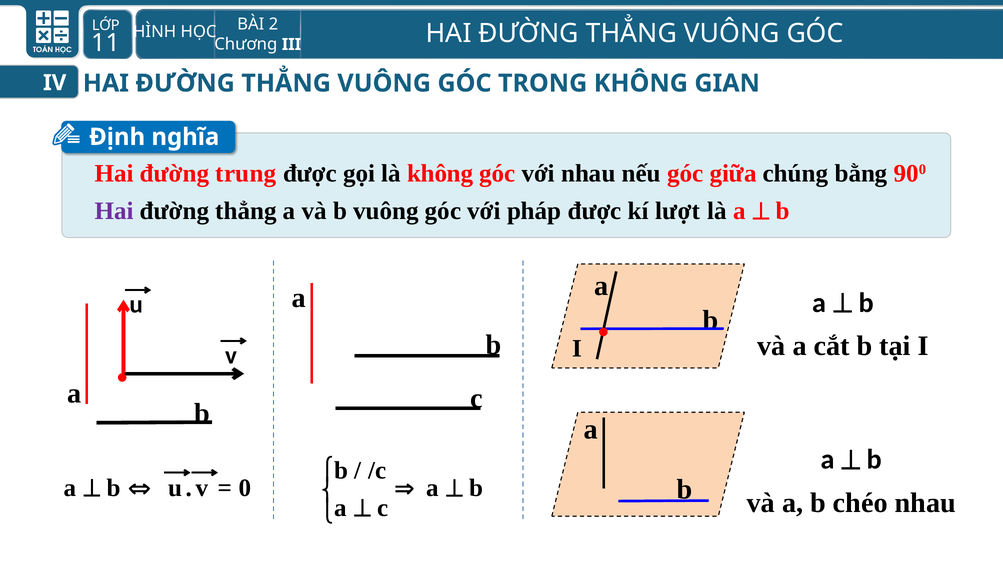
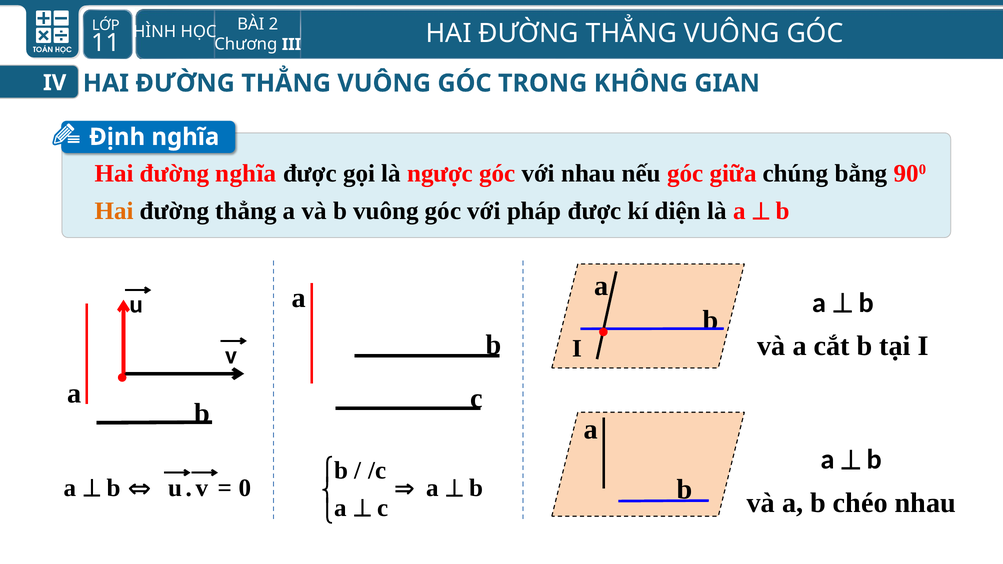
đường trung: trung -> nghĩa
là không: không -> ngược
Hai at (114, 211) colour: purple -> orange
lượt: lượt -> diện
